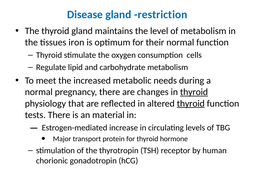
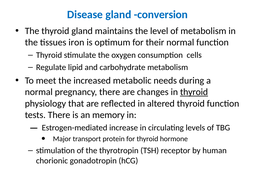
restriction: restriction -> conversion
thyroid at (191, 104) underline: present -> none
material: material -> memory
